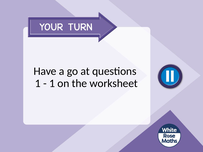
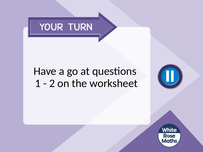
1 at (52, 84): 1 -> 2
